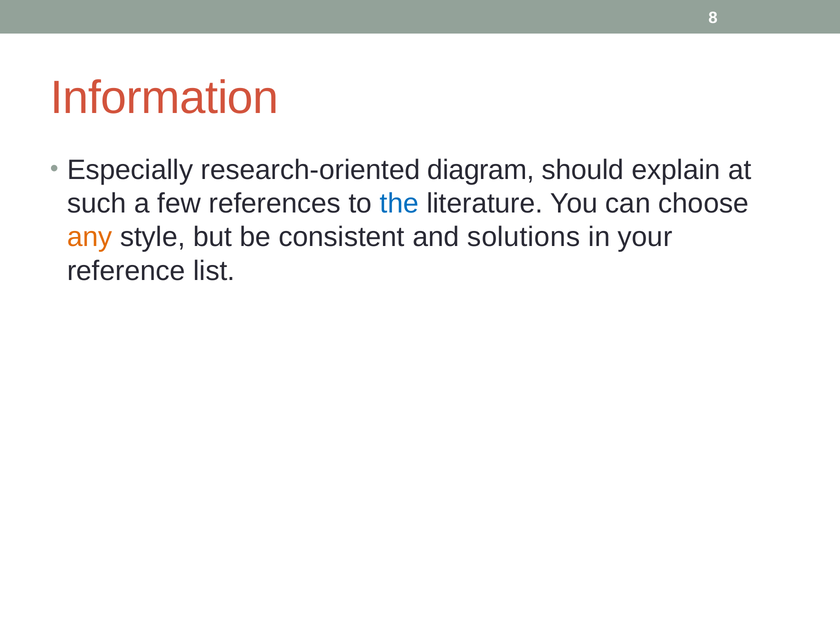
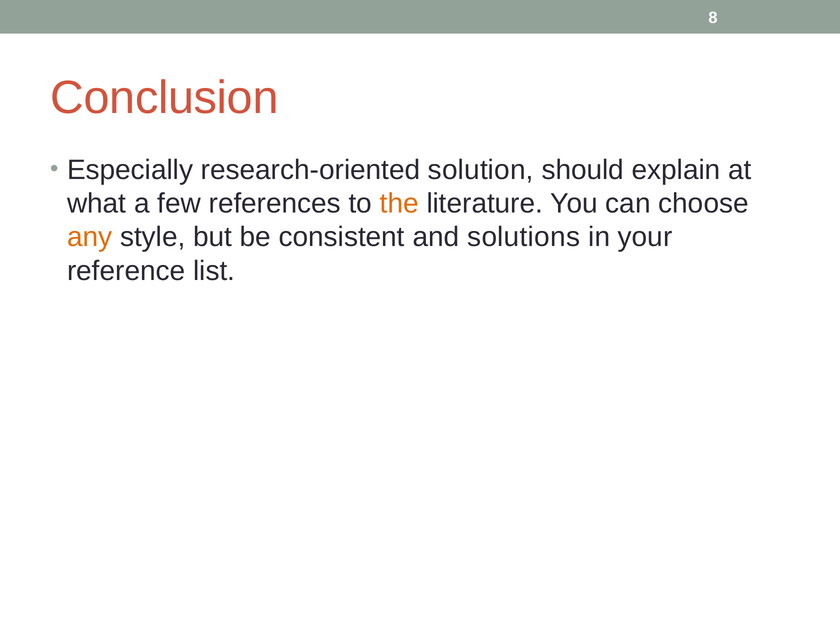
Information: Information -> Conclusion
diagram: diagram -> solution
such: such -> what
the colour: blue -> orange
